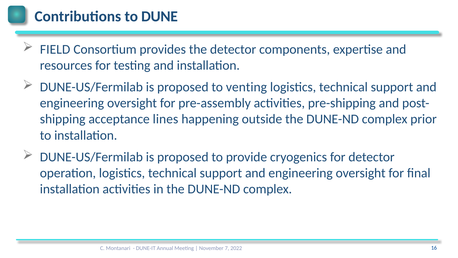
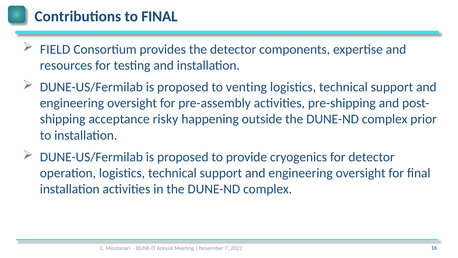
to DUNE: DUNE -> FINAL
lines: lines -> risky
